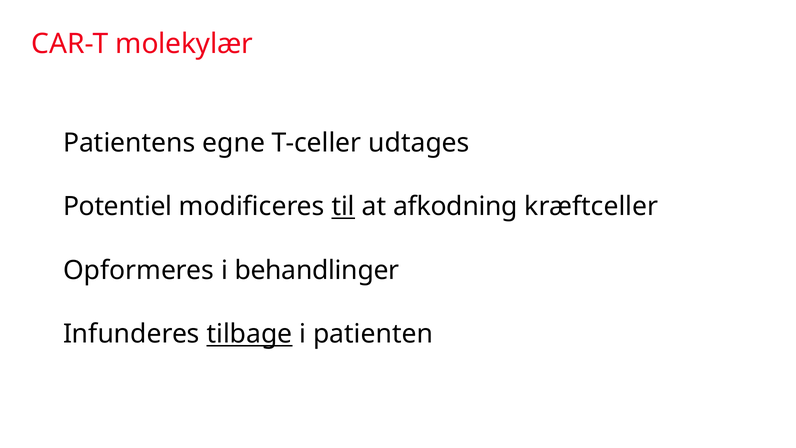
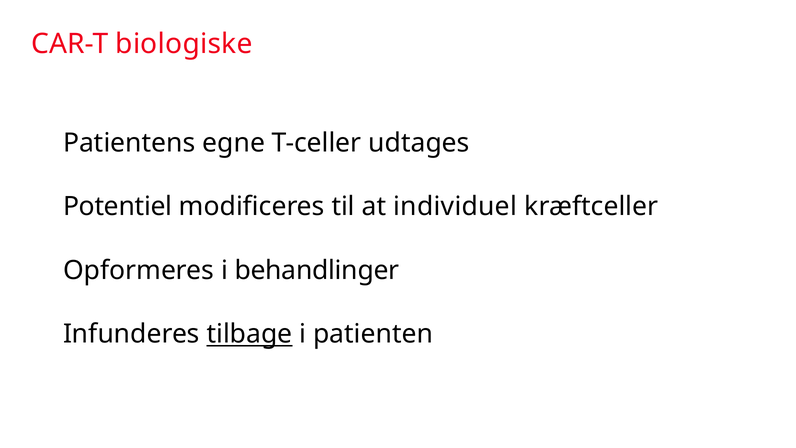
molekylær: molekylær -> biologiske
til underline: present -> none
afkodning: afkodning -> individuel
